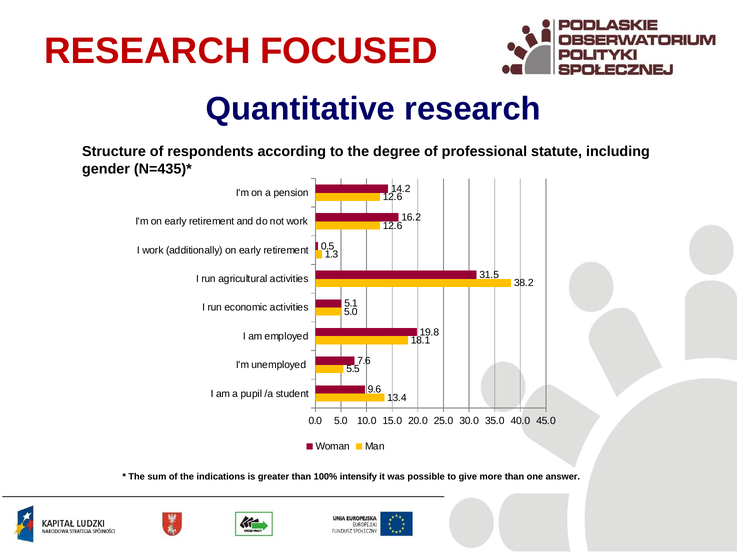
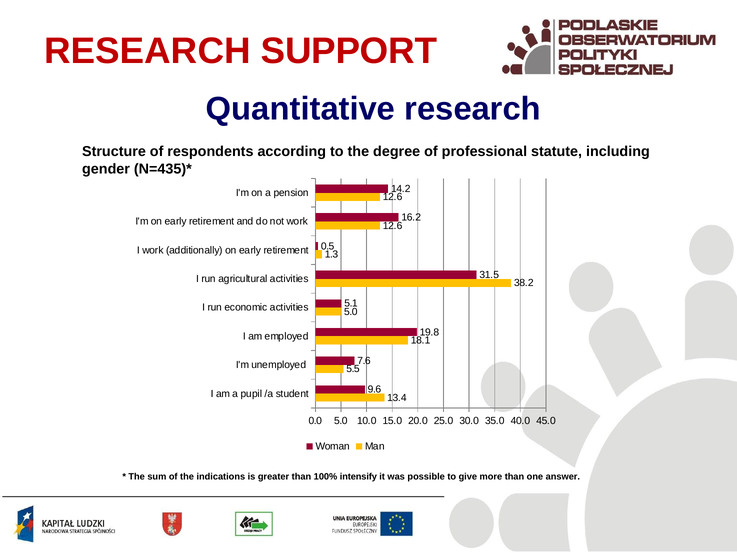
FOCUSED: FOCUSED -> SUPPORT
